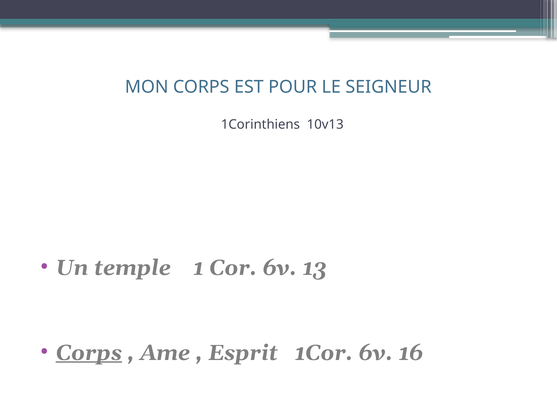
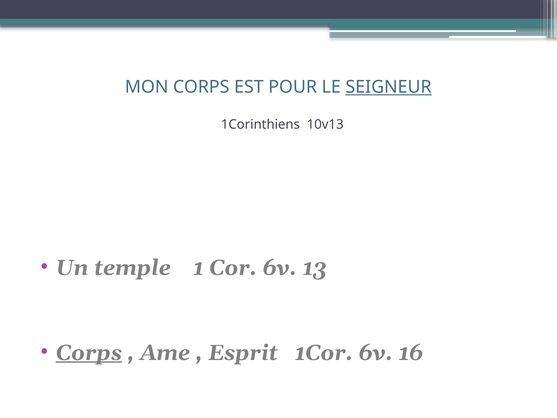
SEIGNEUR underline: none -> present
